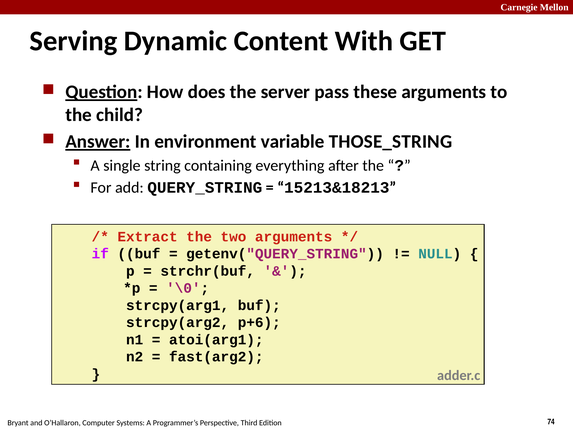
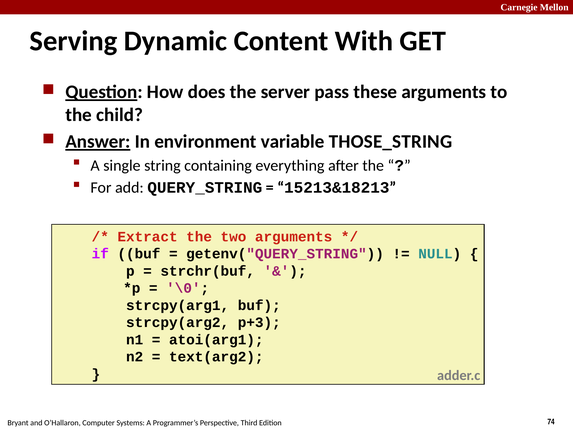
p+6: p+6 -> p+3
fast(arg2: fast(arg2 -> text(arg2
